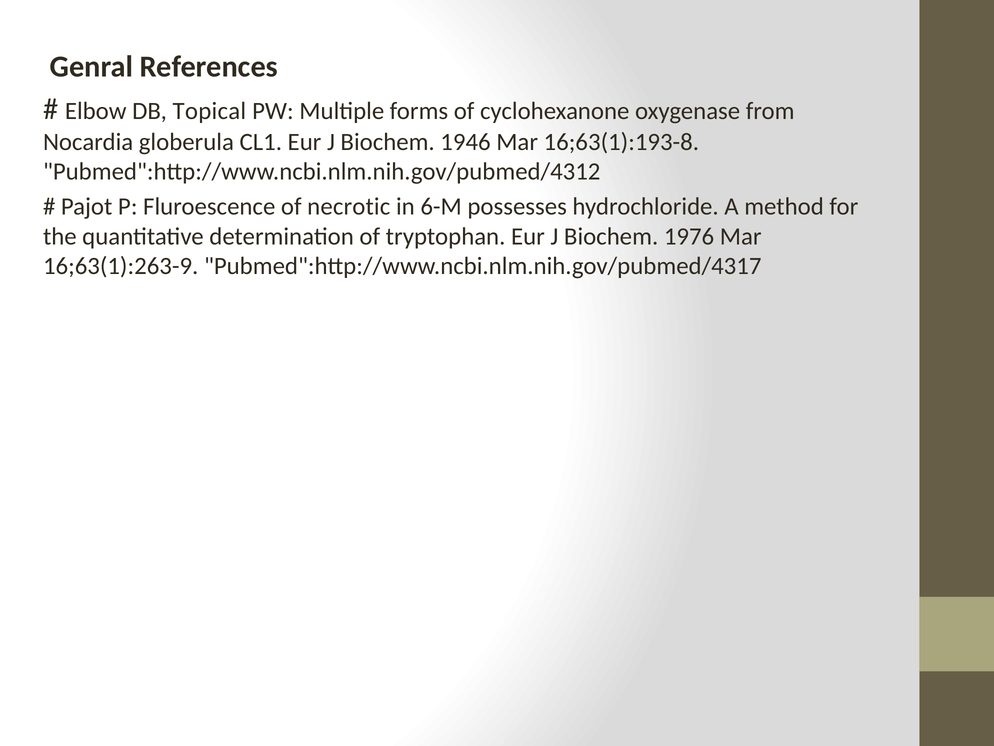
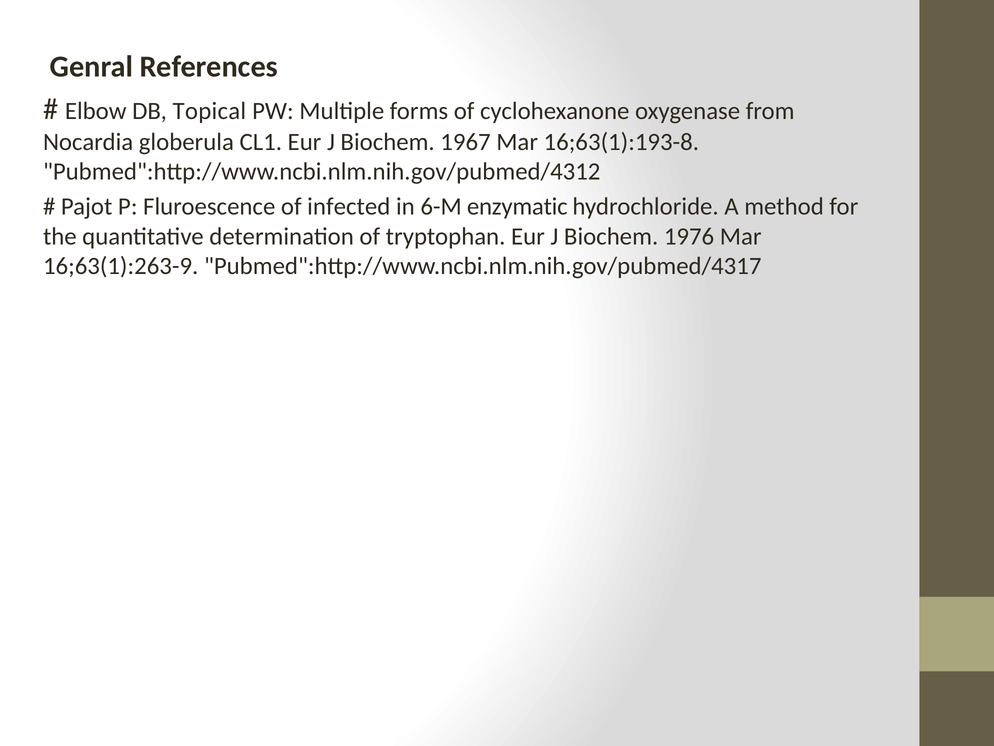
1946: 1946 -> 1967
necrotic: necrotic -> infected
possesses: possesses -> enzymatic
